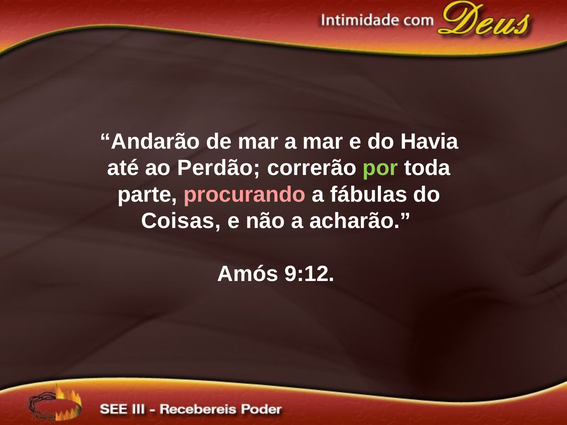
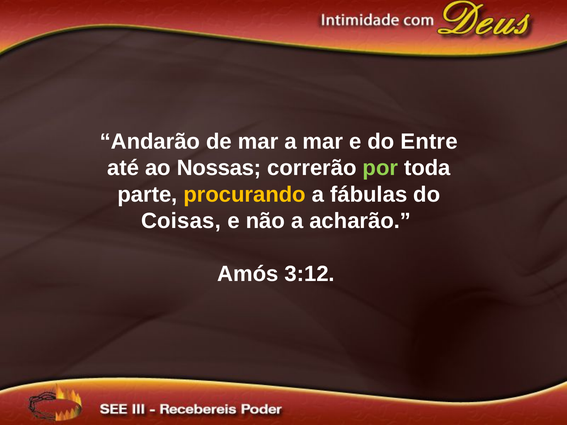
Havia: Havia -> Entre
Perdão: Perdão -> Nossas
procurando colour: pink -> yellow
9:12: 9:12 -> 3:12
